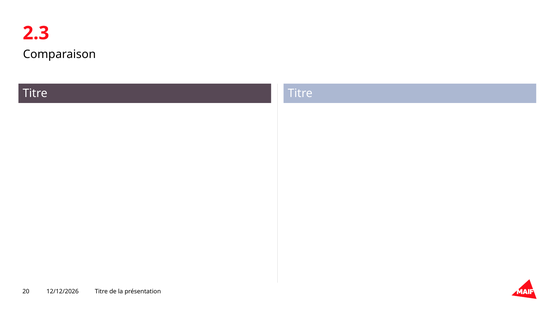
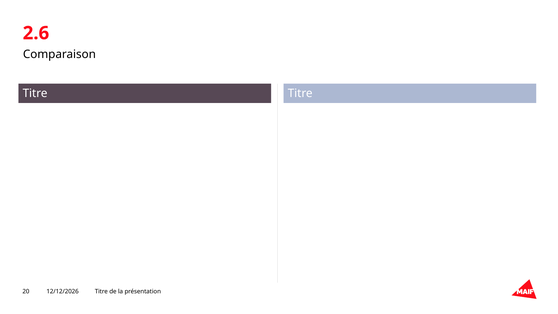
2.3: 2.3 -> 2.6
